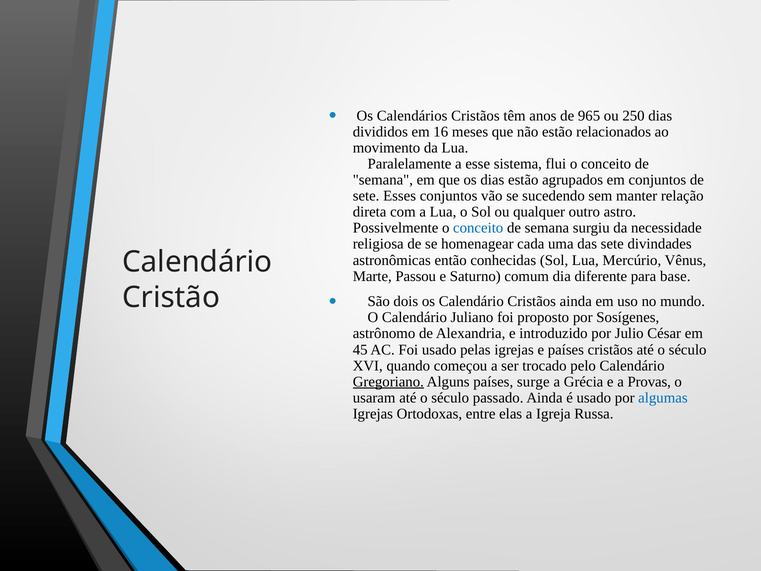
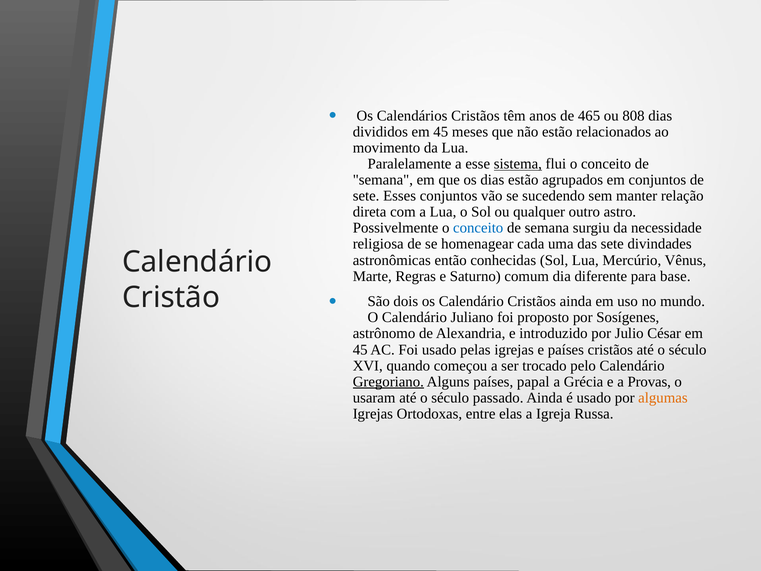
965: 965 -> 465
250: 250 -> 808
divididos em 16: 16 -> 45
sistema underline: none -> present
Passou: Passou -> Regras
surge: surge -> papal
algumas colour: blue -> orange
